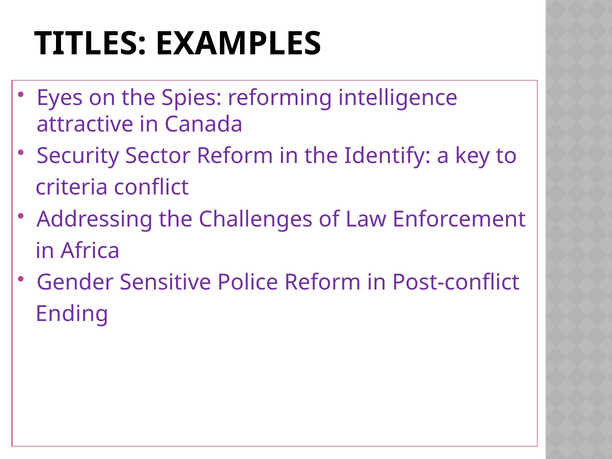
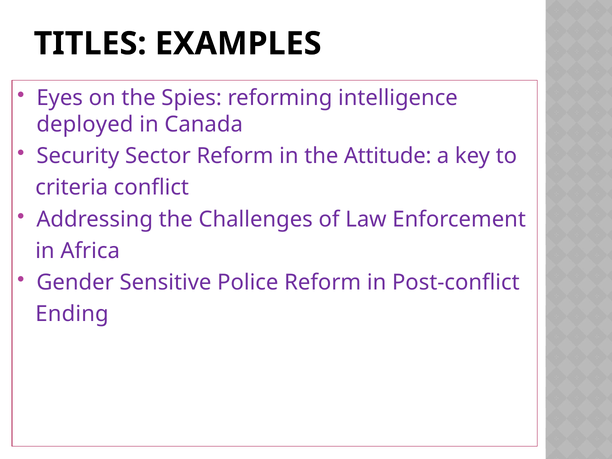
attractive: attractive -> deployed
Identify: Identify -> Attitude
